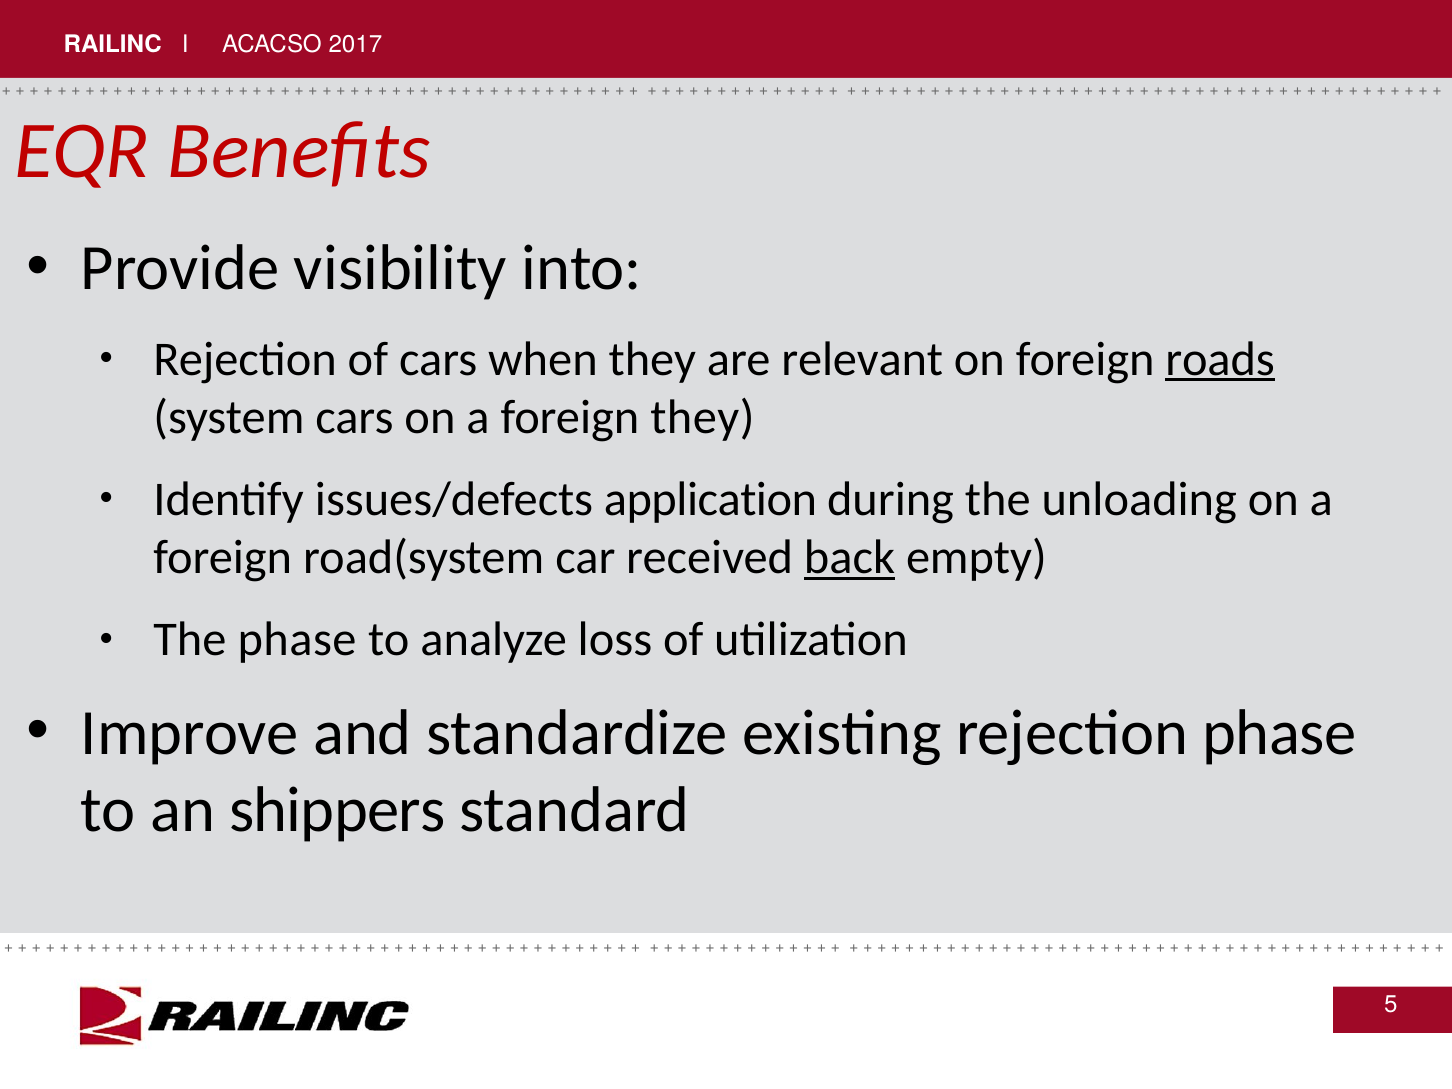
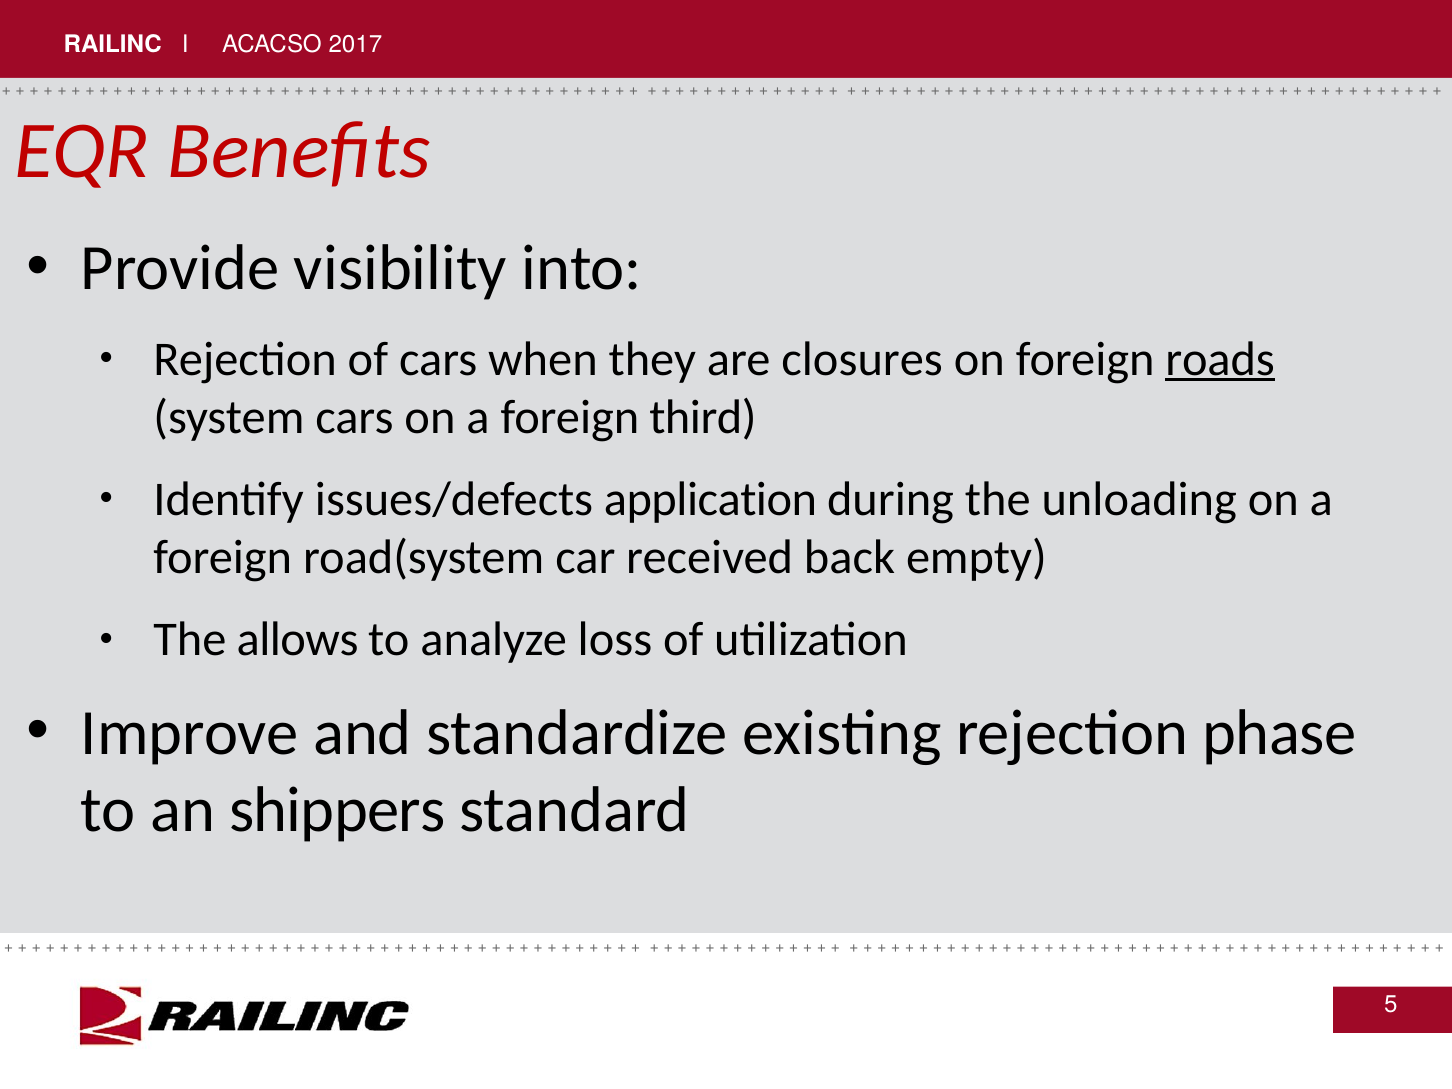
relevant: relevant -> closures
foreign they: they -> third
back underline: present -> none
The phase: phase -> allows
